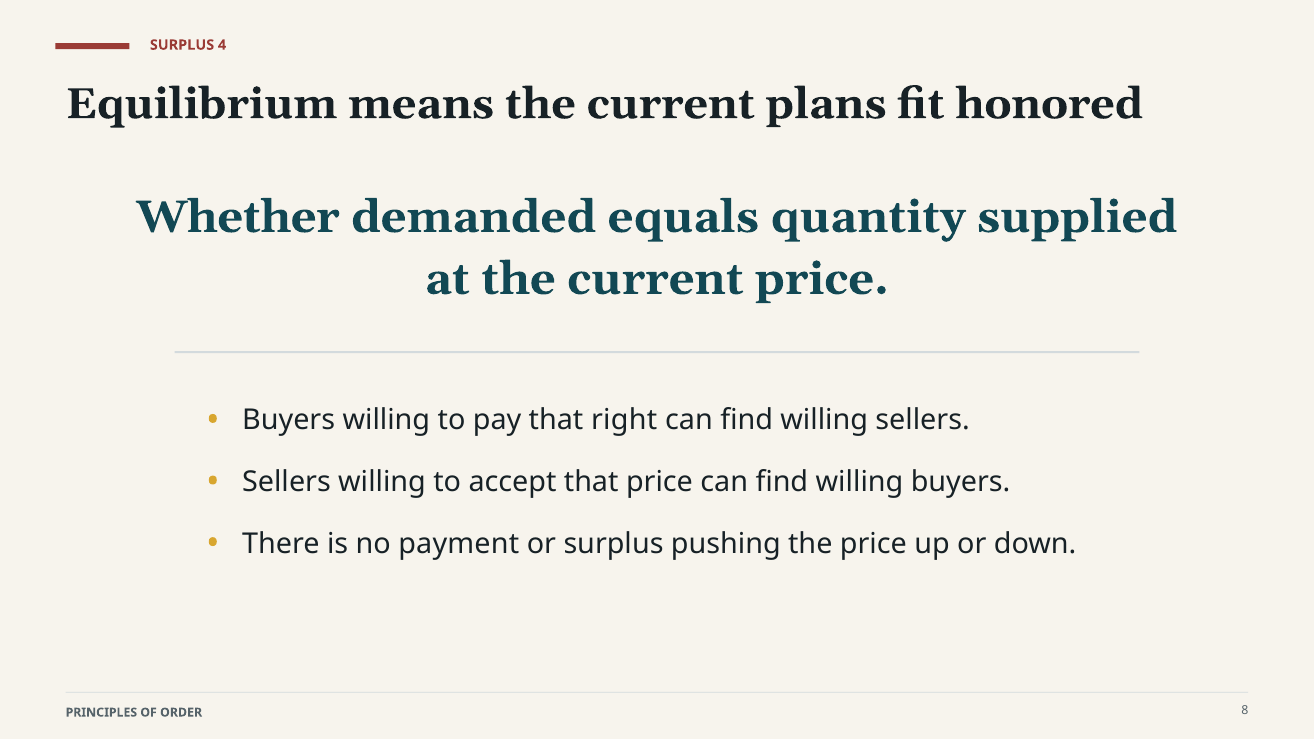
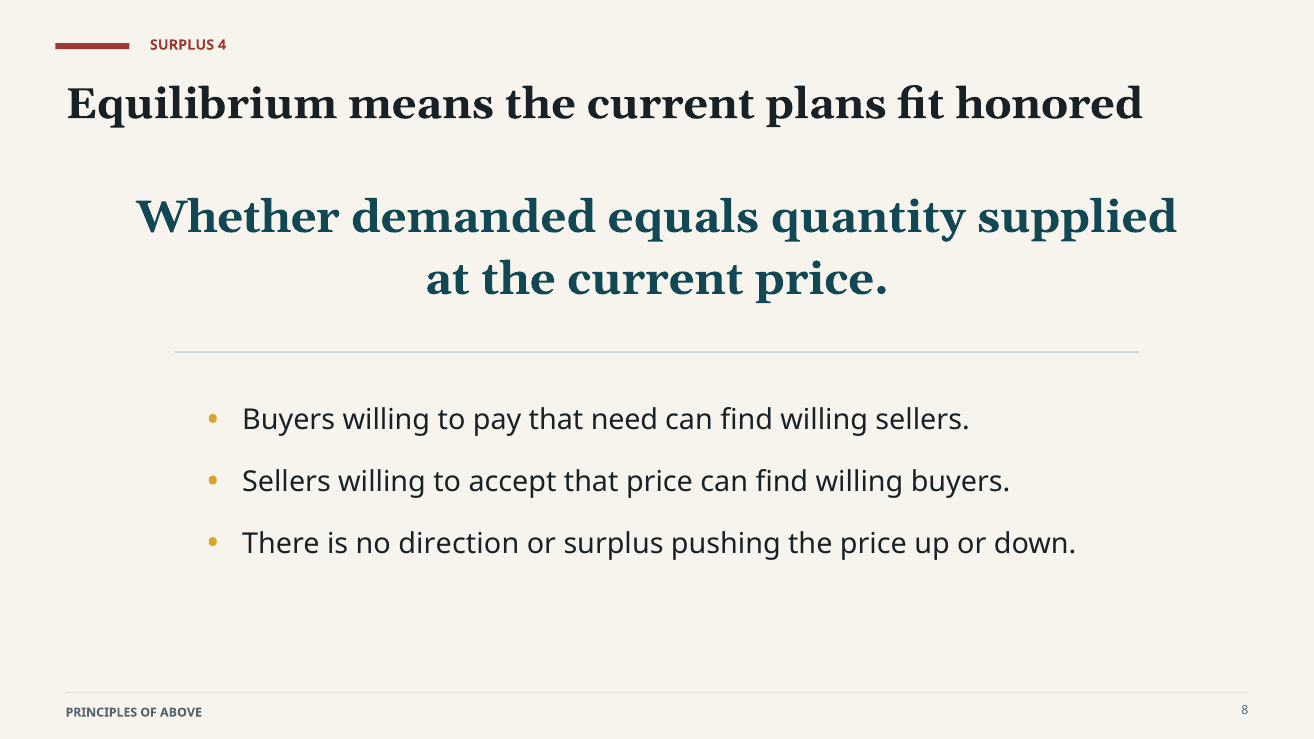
right: right -> need
payment: payment -> direction
ORDER: ORDER -> ABOVE
